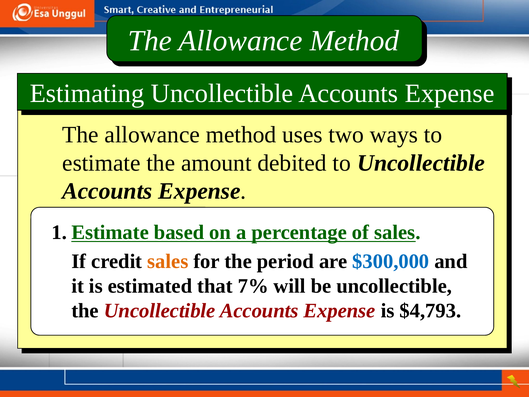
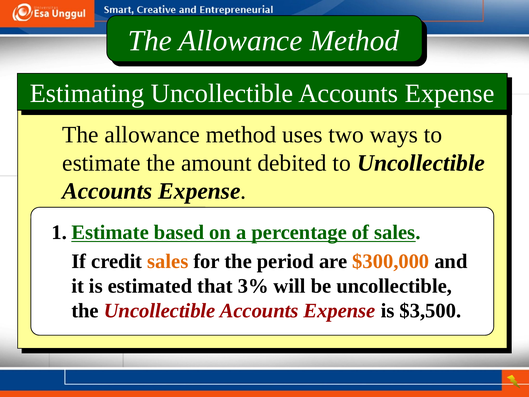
$300,000 colour: blue -> orange
7%: 7% -> 3%
$4,793: $4,793 -> $3,500
